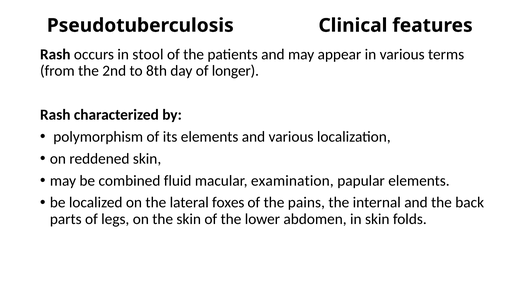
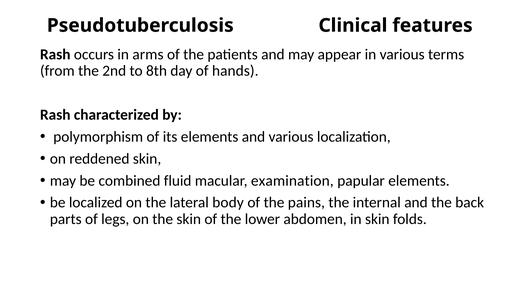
stool: stool -> arms
longer: longer -> hands
foxes: foxes -> body
